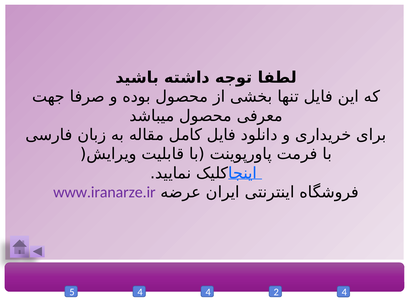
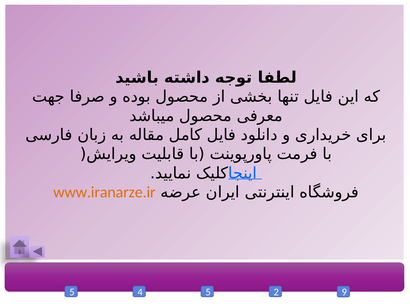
www.iranarze.ir colour: purple -> orange
4 4: 4 -> 5
2 4: 4 -> 9
